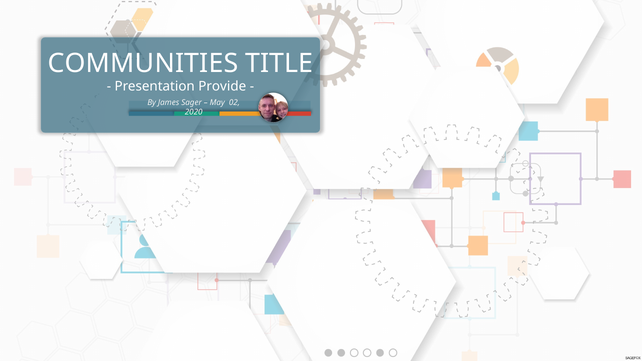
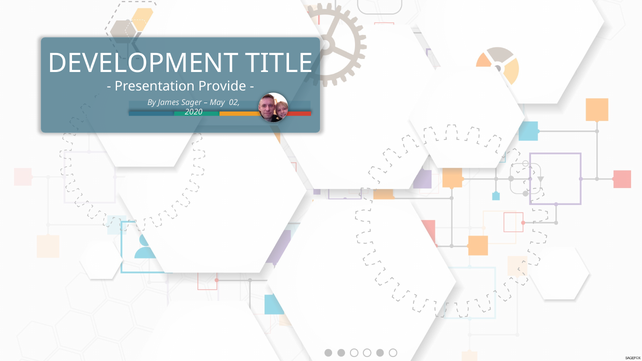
COMMUNITIES: COMMUNITIES -> DEVELOPMENT
